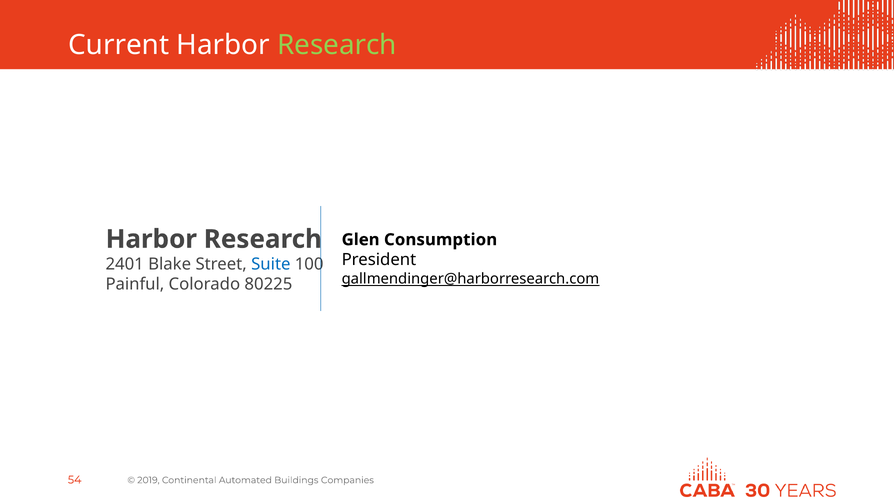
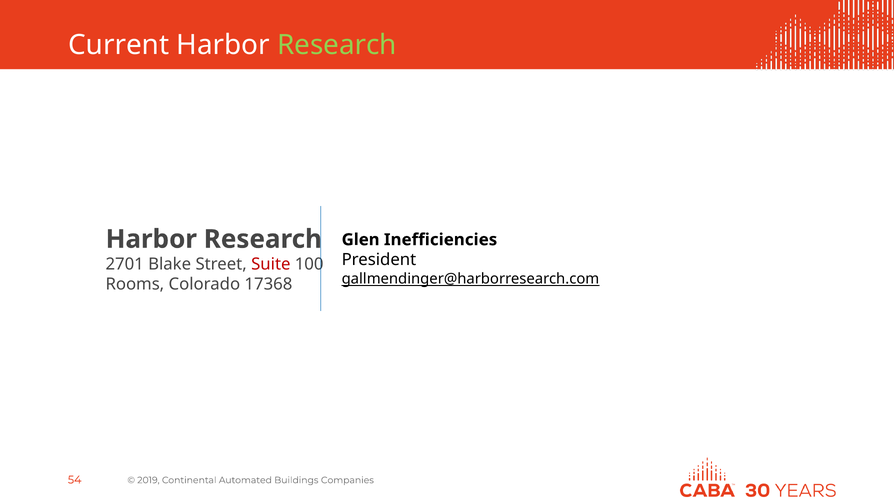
Consumption: Consumption -> Inefficiencies
2401: 2401 -> 2701
Suite colour: blue -> red
Painful: Painful -> Rooms
80225: 80225 -> 17368
